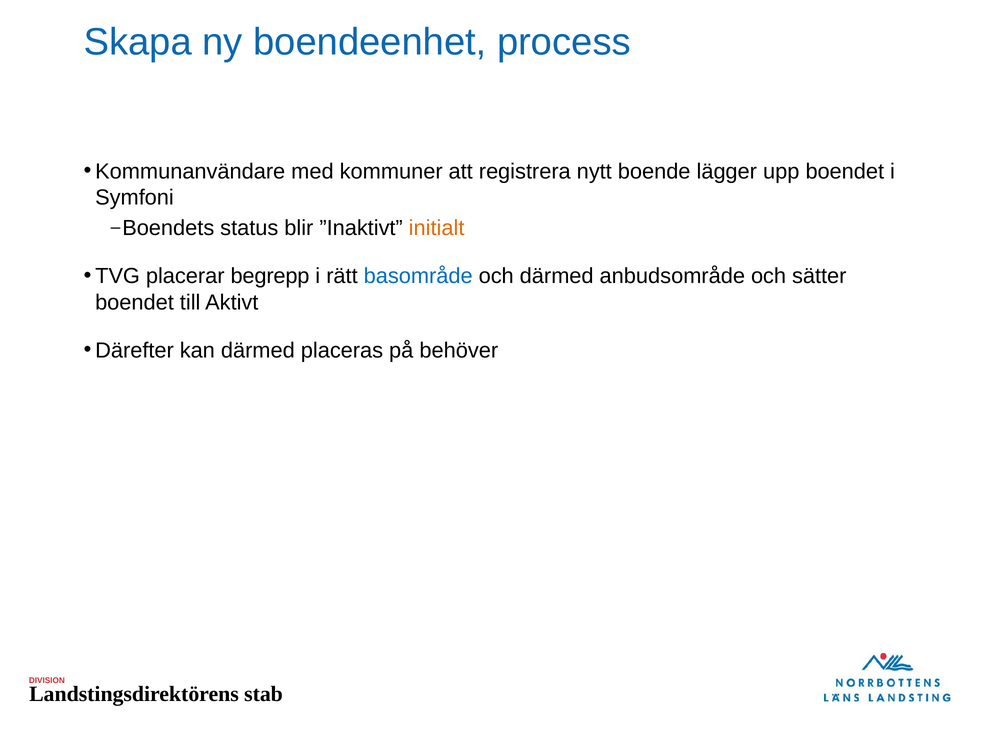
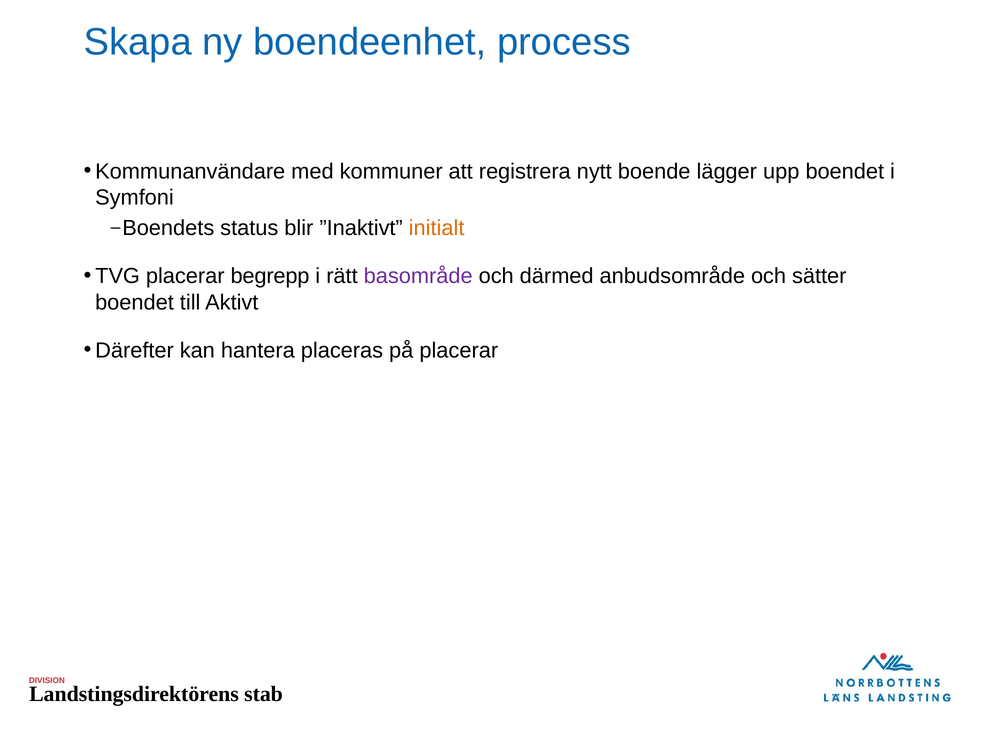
basområde colour: blue -> purple
kan därmed: därmed -> hantera
på behöver: behöver -> placerar
